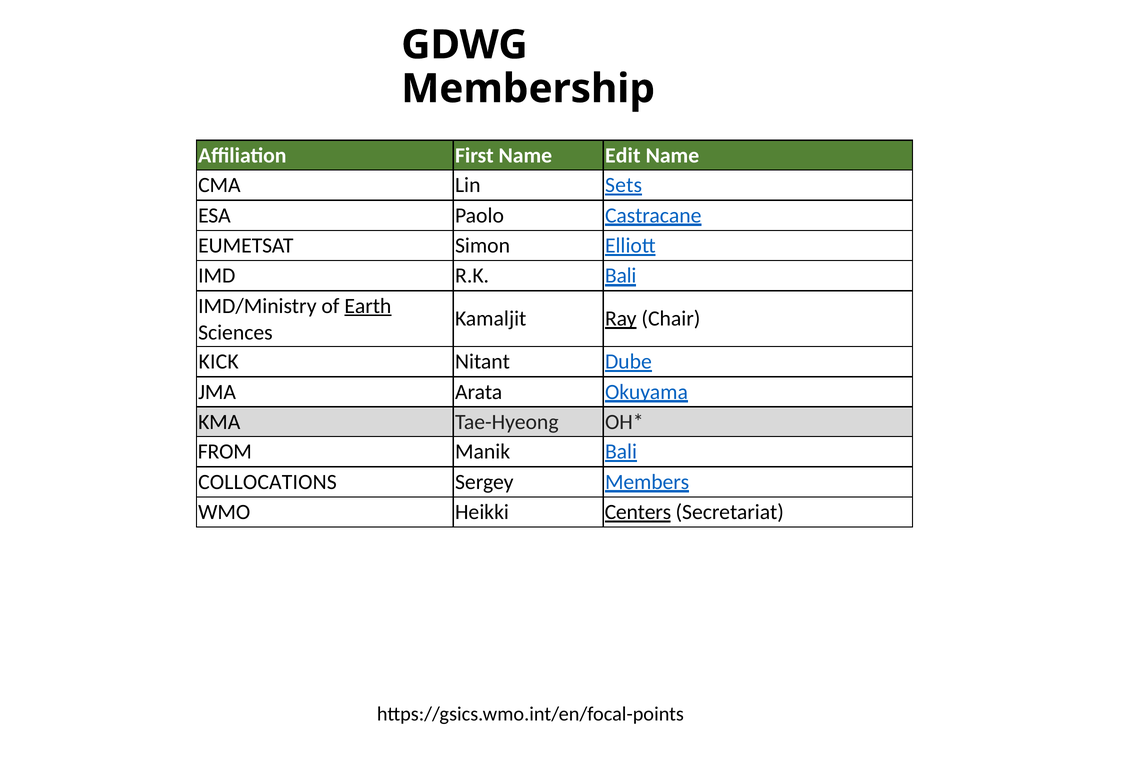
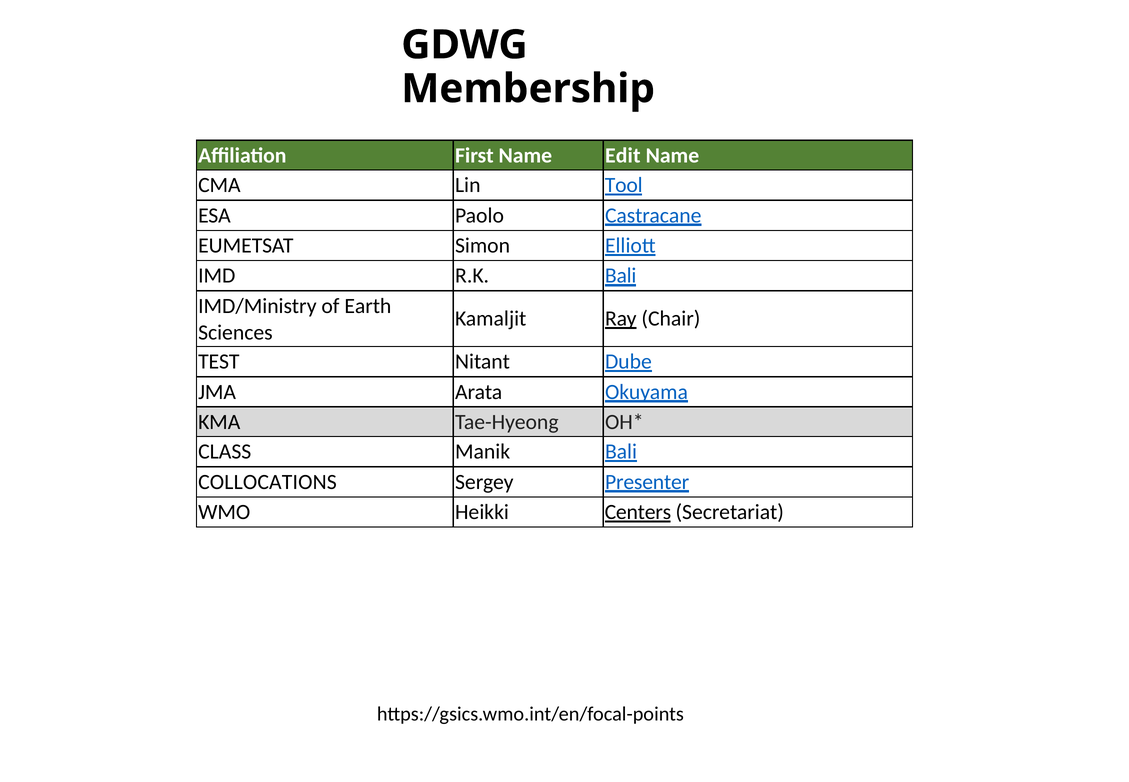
Sets: Sets -> Tool
Earth underline: present -> none
KICK: KICK -> TEST
FROM: FROM -> CLASS
Members: Members -> Presenter
